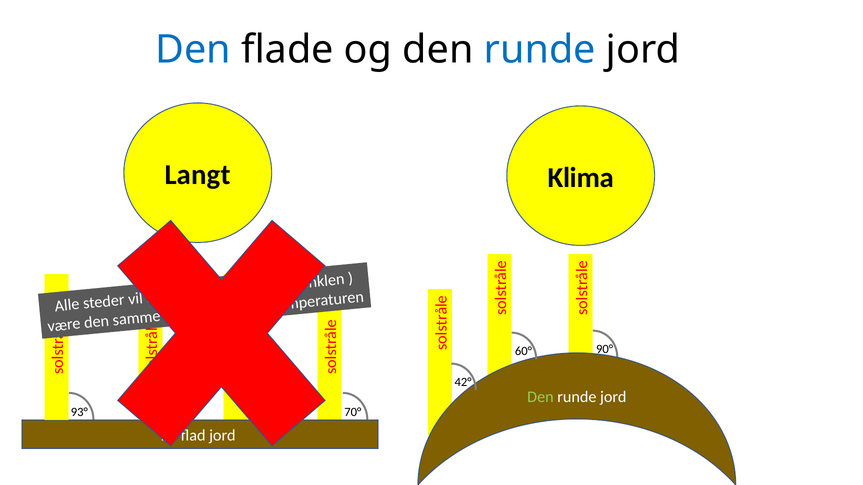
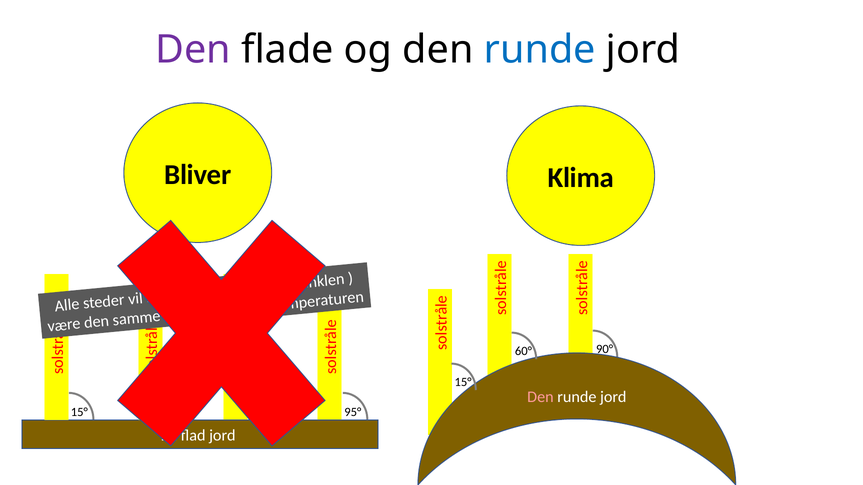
Den at (193, 50) colour: blue -> purple
Langt: Langt -> Bliver
42° at (463, 382): 42° -> 15°
Den at (540, 397) colour: light green -> pink
93° at (79, 412): 93° -> 15°
70°: 70° -> 95°
